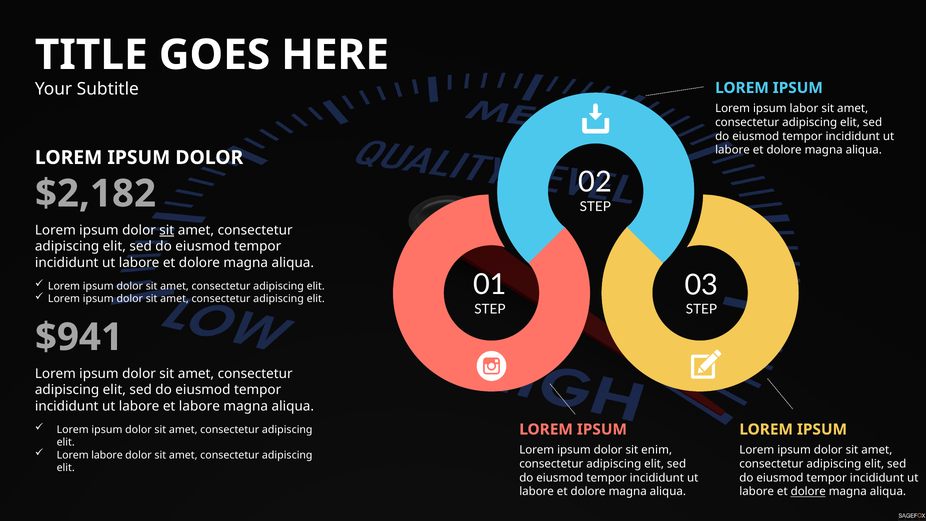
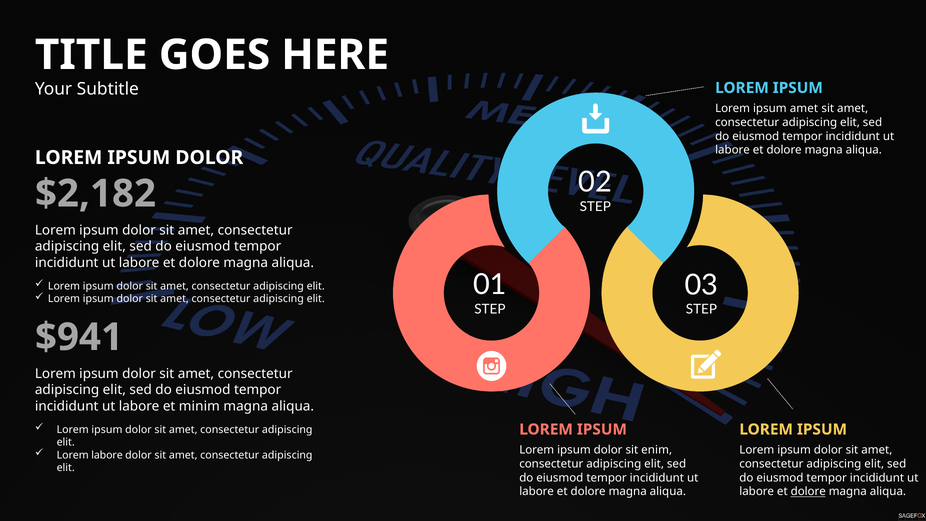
ipsum labor: labor -> amet
sit at (167, 230) underline: present -> none
et labore: labore -> minim
